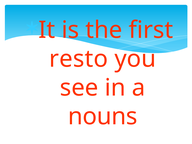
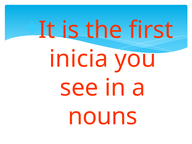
resto: resto -> inicia
